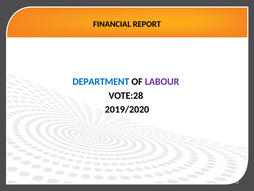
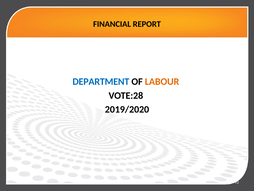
LABOUR colour: purple -> orange
